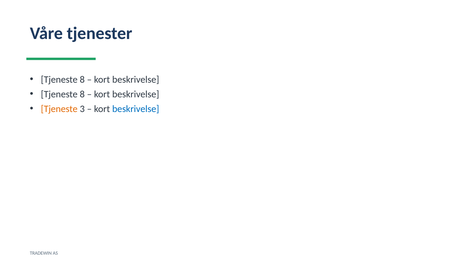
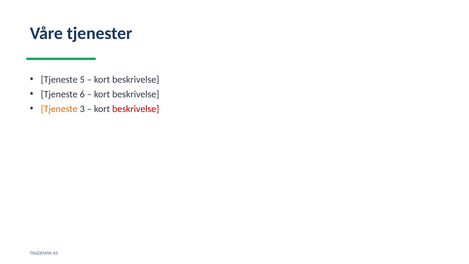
8 at (82, 79): 8 -> 5
8 at (82, 94): 8 -> 6
beskrivelse at (136, 109) colour: blue -> red
